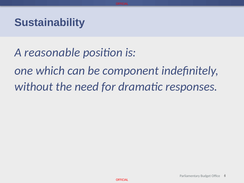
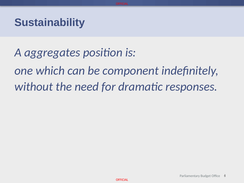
reasonable: reasonable -> aggregates
